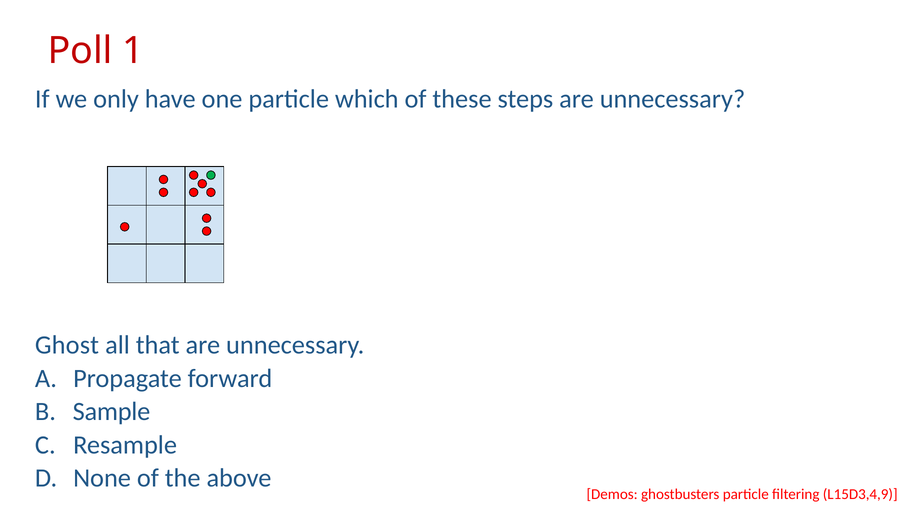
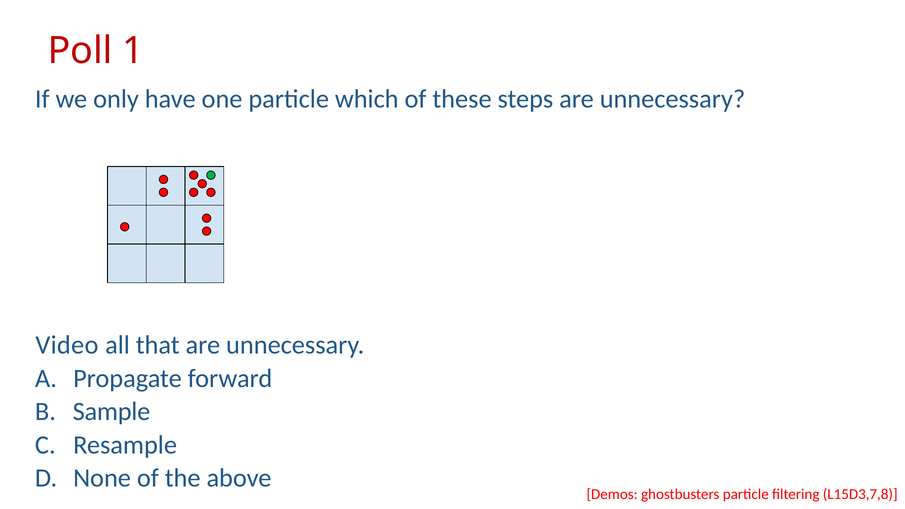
Ghost: Ghost -> Video
L15D3,4,9: L15D3,4,9 -> L15D3,7,8
